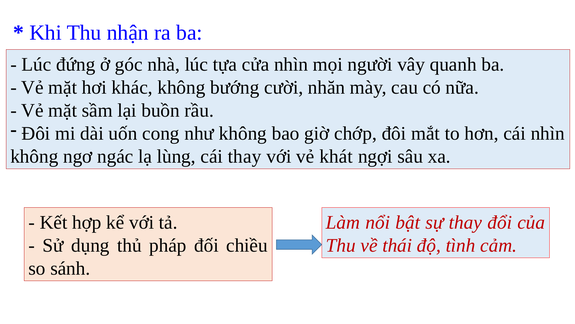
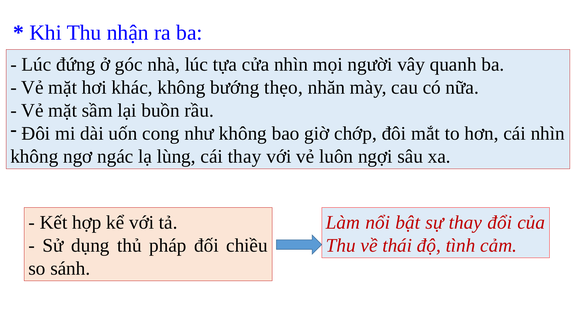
cười: cười -> thẹo
khát: khát -> luôn
